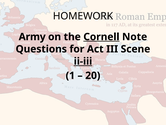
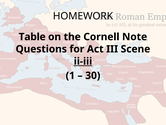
Army: Army -> Table
Cornell underline: present -> none
20: 20 -> 30
